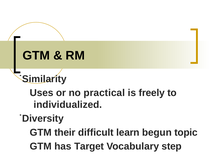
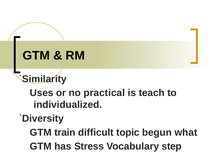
freely: freely -> teach
their: their -> train
learn: learn -> topic
topic: topic -> what
Target: Target -> Stress
